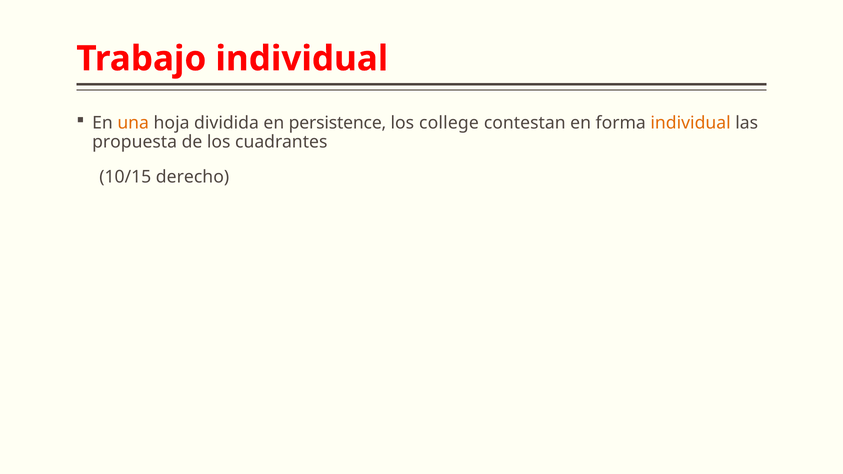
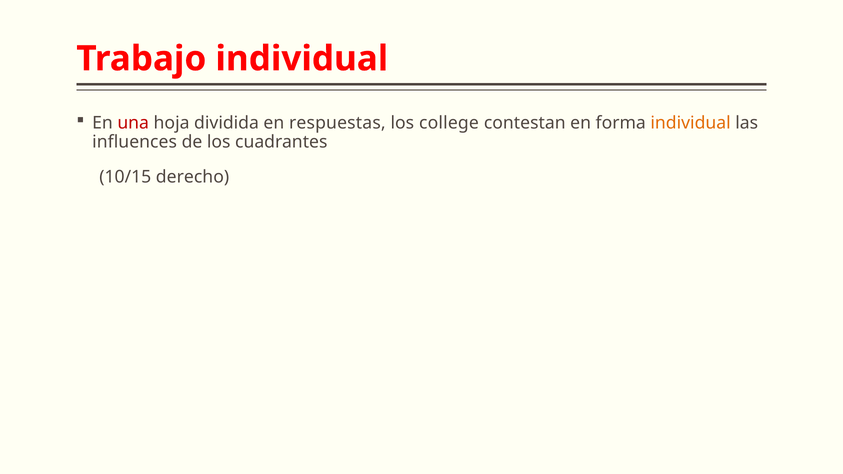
una colour: orange -> red
persistence: persistence -> respuestas
propuesta: propuesta -> influences
